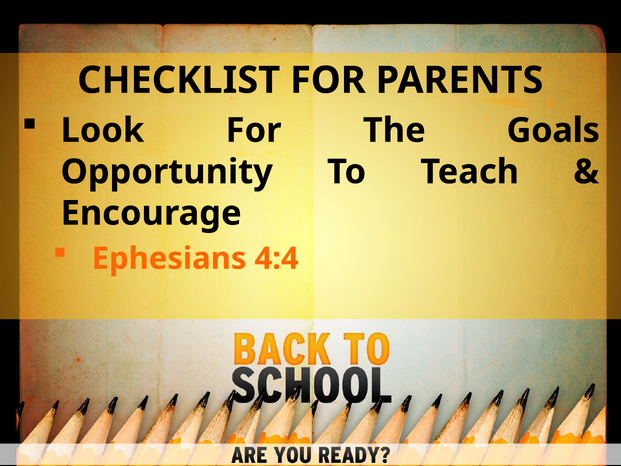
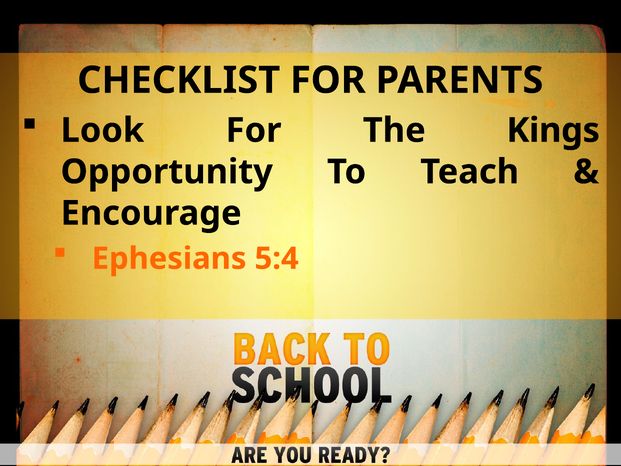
Goals: Goals -> Kings
4:4: 4:4 -> 5:4
